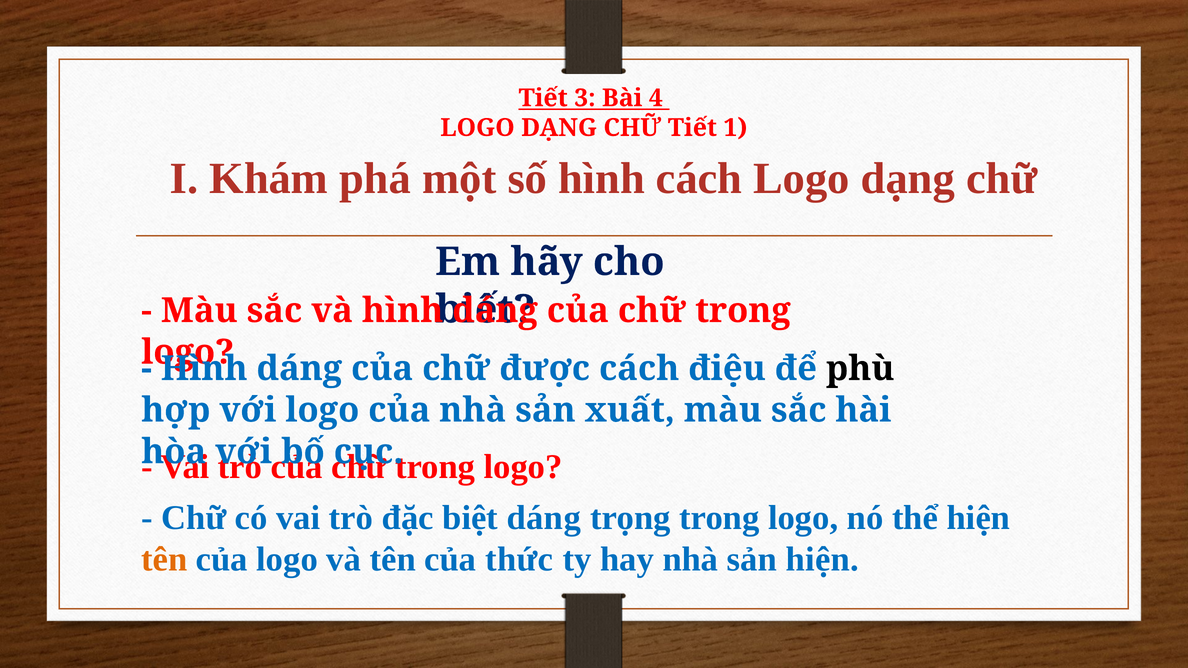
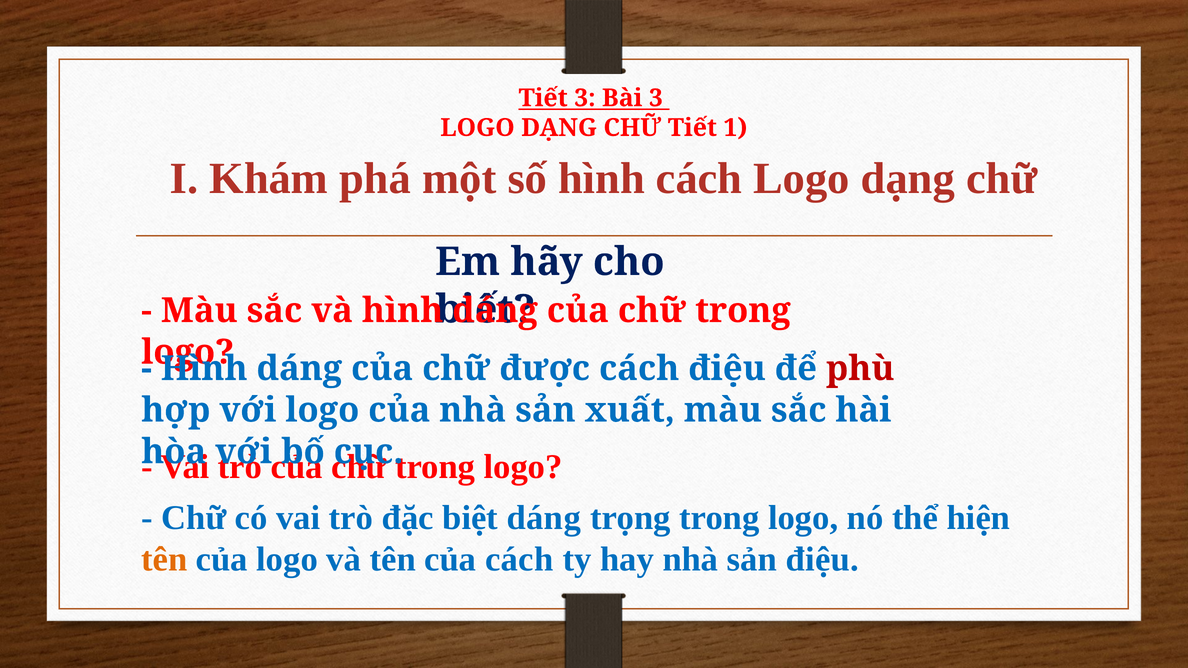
Bài 4: 4 -> 3
phù colour: black -> red
của thức: thức -> cách
sản hiện: hiện -> điệu
